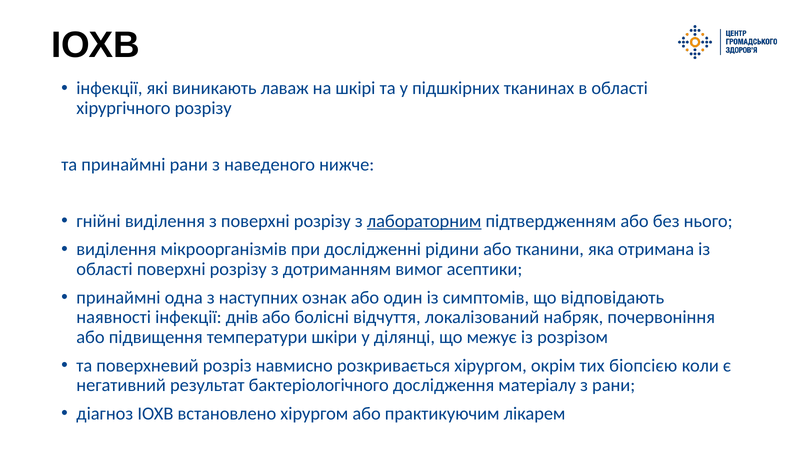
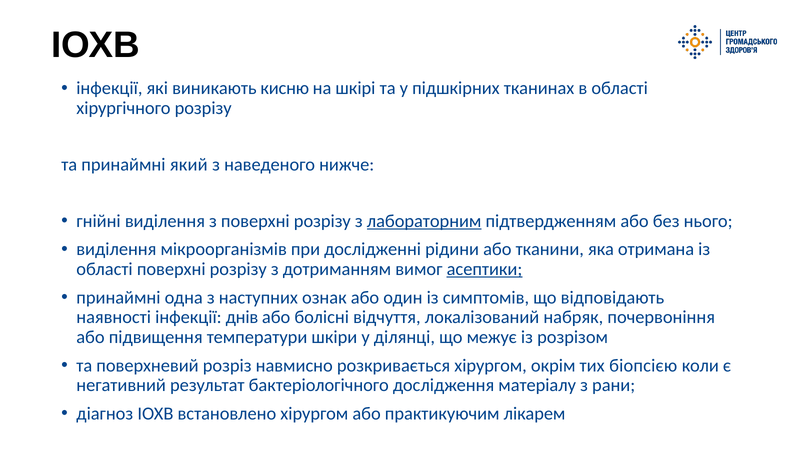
лаваж: лаваж -> кисню
принаймні рани: рани -> який
асептики underline: none -> present
